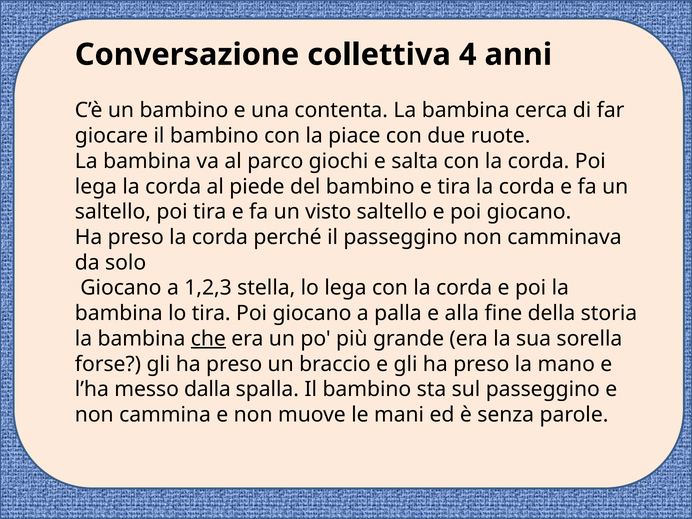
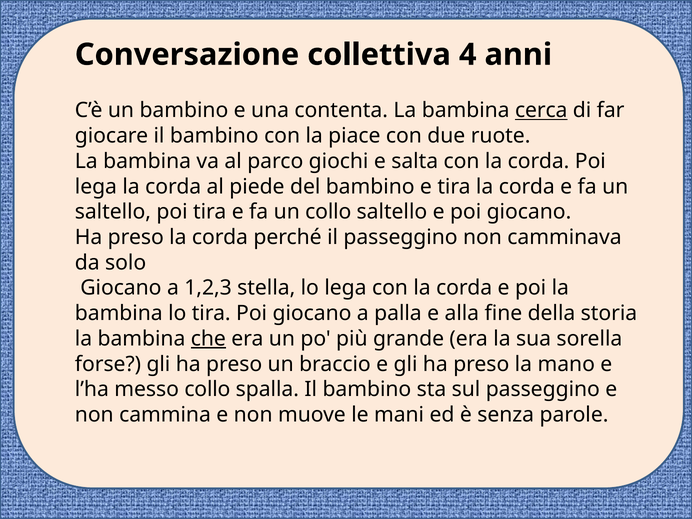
cerca underline: none -> present
un visto: visto -> collo
messo dalla: dalla -> collo
